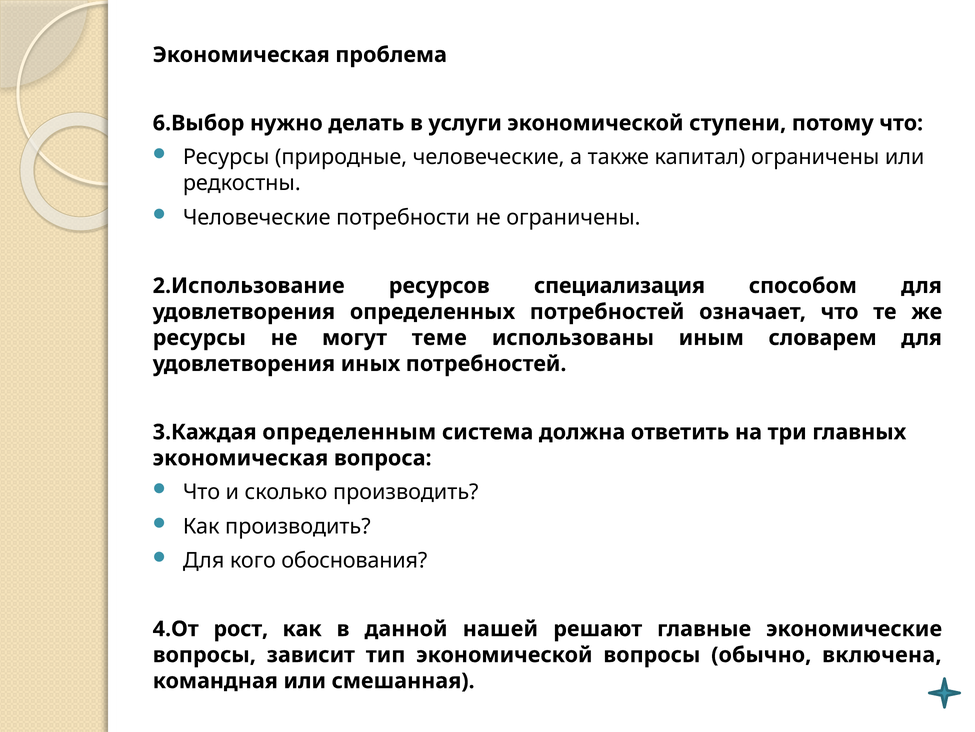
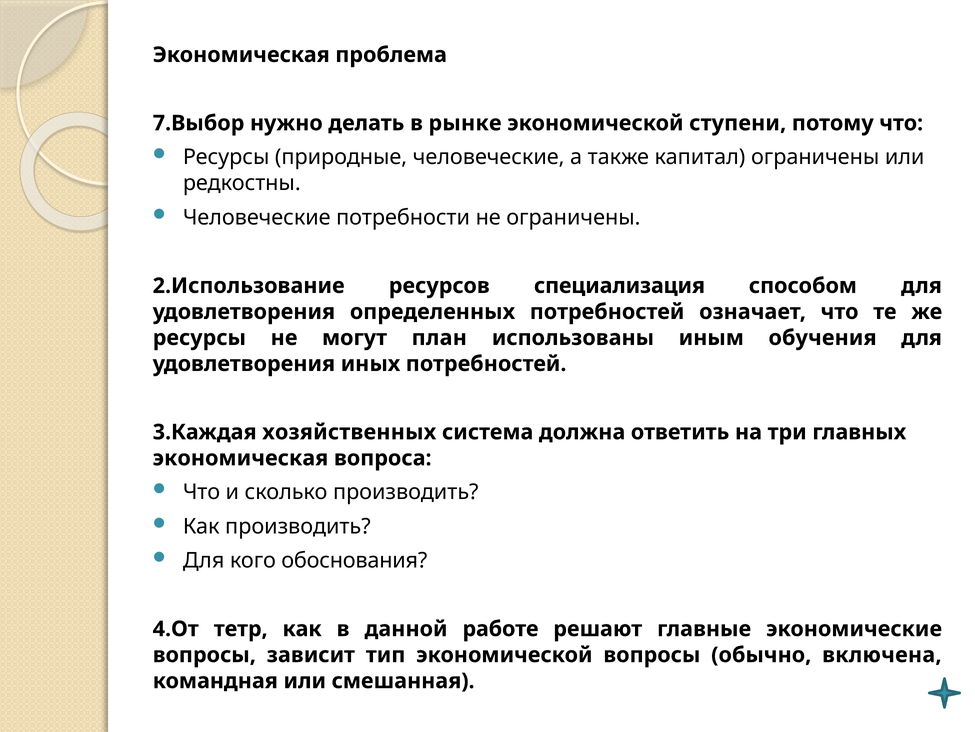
6.Выбор: 6.Выбор -> 7.Выбор
услуги: услуги -> рынке
теме: теме -> план
словарем: словарем -> обучения
определенным: определенным -> хозяйственных
рост: рост -> тетр
нашей: нашей -> работе
